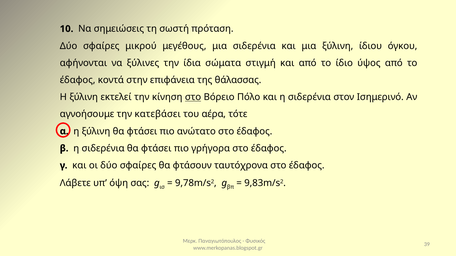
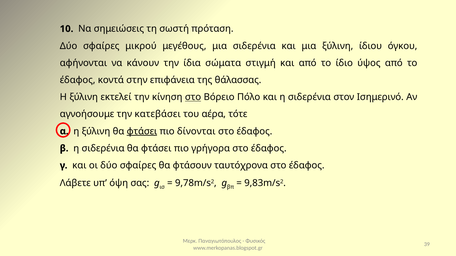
ξύλινες: ξύλινες -> κάνουν
φτάσει at (142, 131) underline: none -> present
ανώτατο: ανώτατο -> δίνονται
